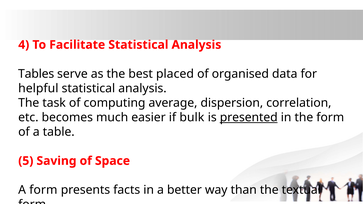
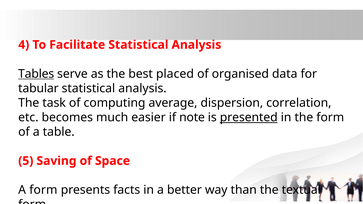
Tables underline: none -> present
helpful: helpful -> tabular
bulk: bulk -> note
